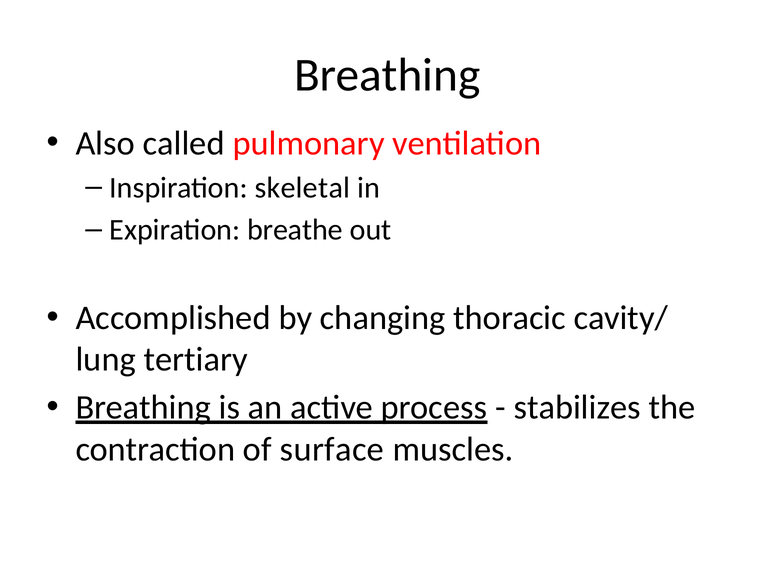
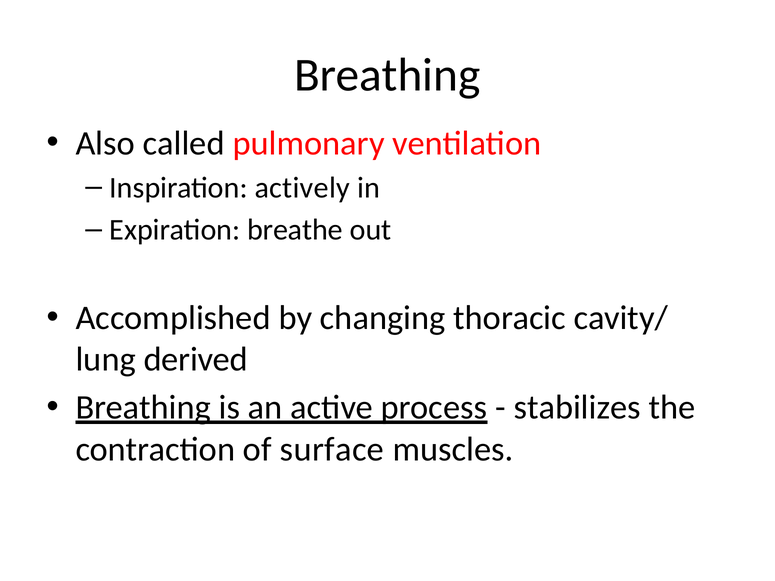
skeletal: skeletal -> actively
tertiary: tertiary -> derived
